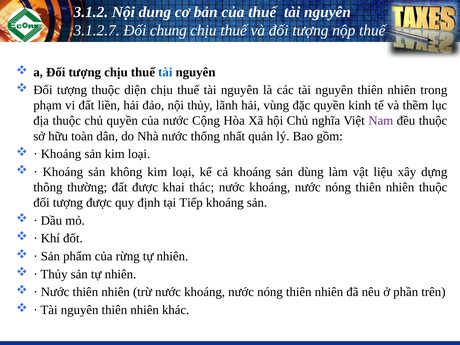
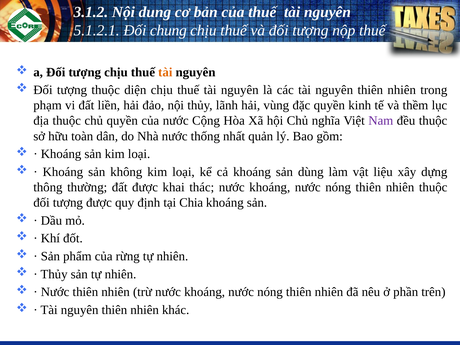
3.1.2.7: 3.1.2.7 -> 5.1.2.1
tài at (165, 72) colour: blue -> orange
Tiếp: Tiếp -> Chia
